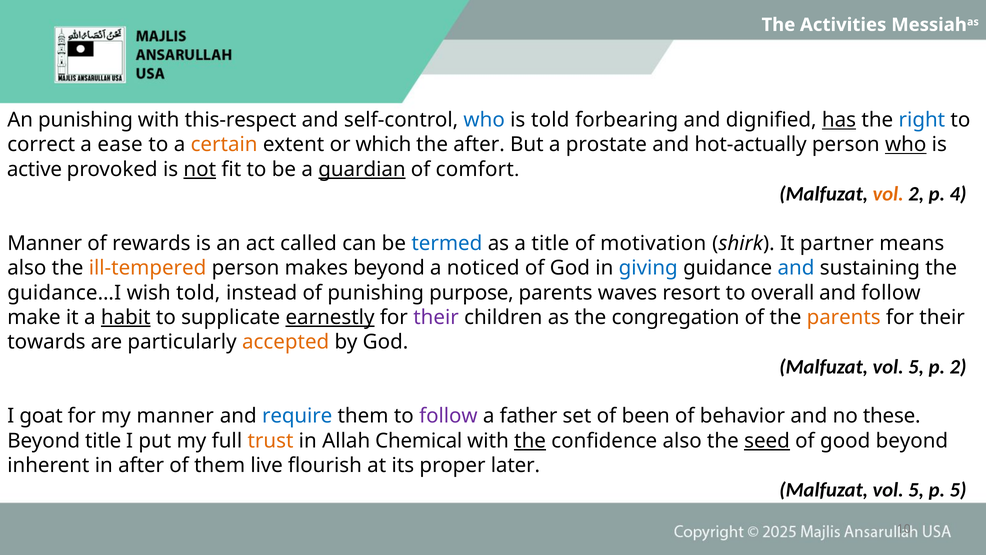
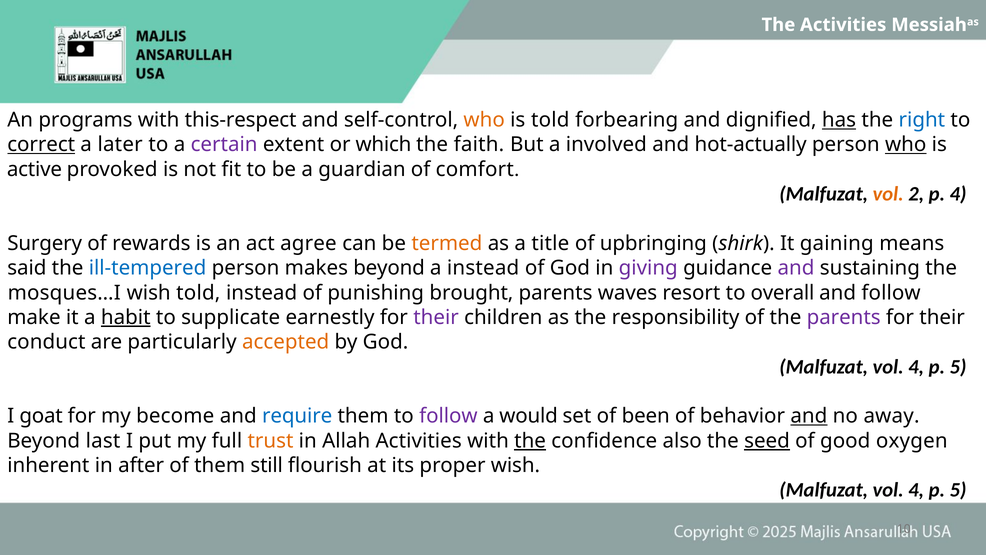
An punishing: punishing -> programs
who at (484, 120) colour: blue -> orange
correct underline: none -> present
ease: ease -> later
certain colour: orange -> purple
the after: after -> faith
prostate: prostate -> involved
not underline: present -> none
guardian underline: present -> none
Manner at (45, 243): Manner -> Surgery
called: called -> agree
termed colour: blue -> orange
motivation: motivation -> upbringing
partner: partner -> gaining
also at (27, 268): also -> said
ill‐tempered colour: orange -> blue
a noticed: noticed -> instead
giving colour: blue -> purple
and at (796, 268) colour: blue -> purple
guidance…I: guidance…I -> mosques…I
purpose: purpose -> brought
earnestly underline: present -> none
congregation: congregation -> responsibility
parents at (844, 317) colour: orange -> purple
towards: towards -> conduct
5 at (916, 367): 5 -> 4
2 at (958, 367): 2 -> 5
my manner: manner -> become
father: father -> would
and at (809, 416) underline: none -> present
these: these -> away
Beyond title: title -> last
Allah Chemical: Chemical -> Activities
good beyond: beyond -> oxygen
live: live -> still
proper later: later -> wish
5 at (916, 490): 5 -> 4
